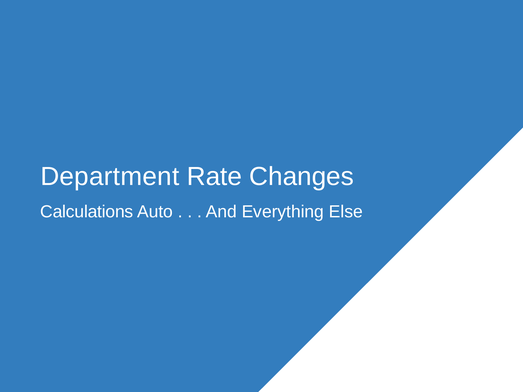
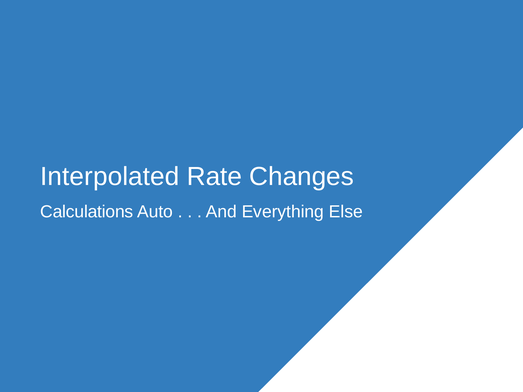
Department: Department -> Interpolated
